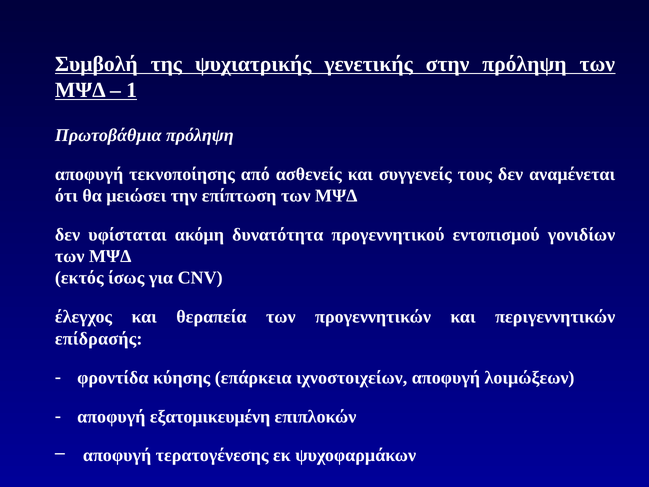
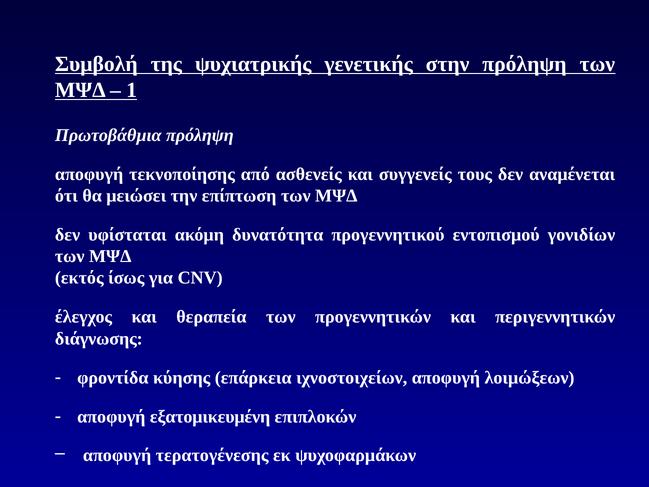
επίδρασής: επίδρασής -> διάγνωσης
